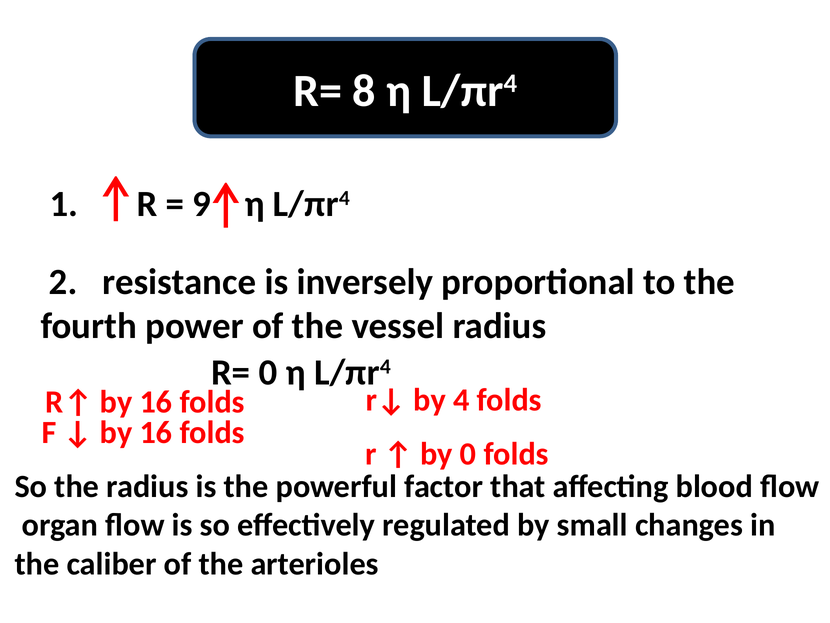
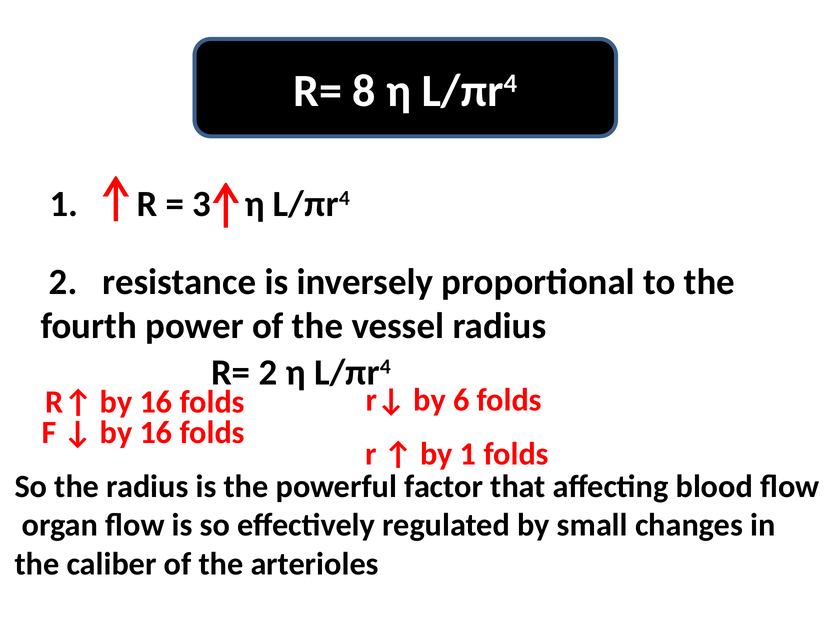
9: 9 -> 3
R= 0: 0 -> 2
4: 4 -> 6
by 0: 0 -> 1
